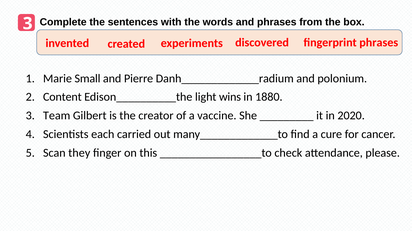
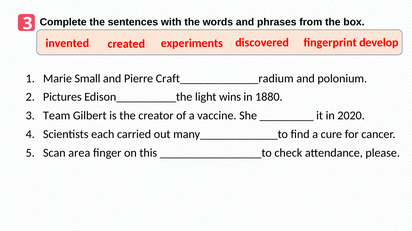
fingerprint phrases: phrases -> develop
Danh_____________radium: Danh_____________radium -> Craft_____________radium
Content: Content -> Pictures
they: they -> area
